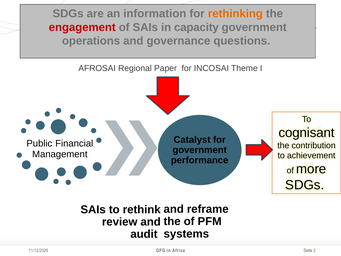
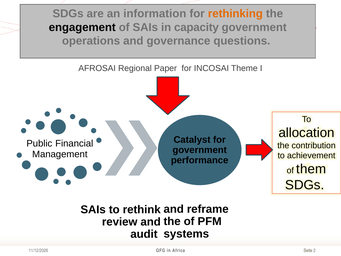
engagement colour: red -> black
cognisant: cognisant -> allocation
more: more -> them
